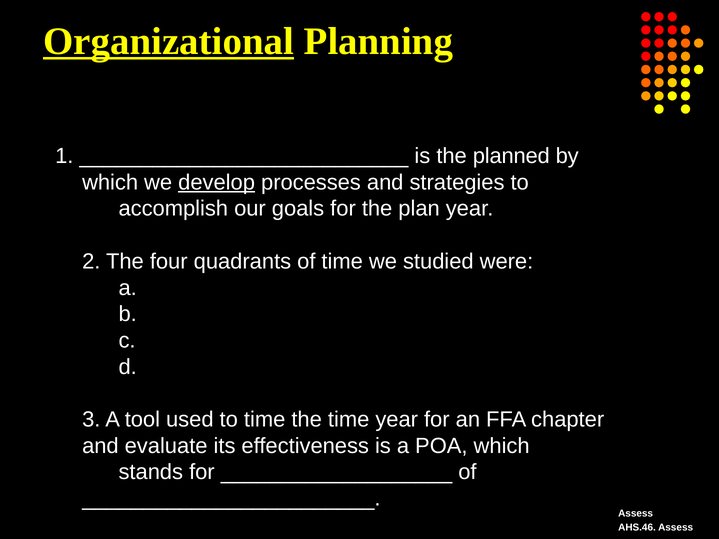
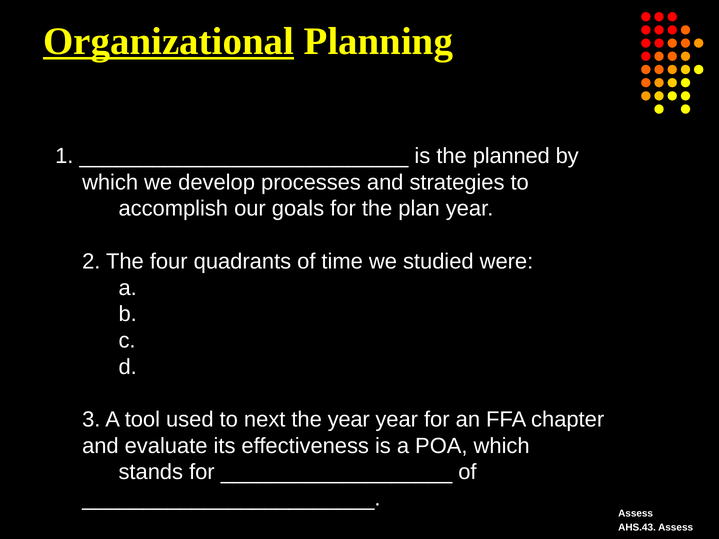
develop underline: present -> none
to time: time -> next
the time: time -> year
AHS.46: AHS.46 -> AHS.43
